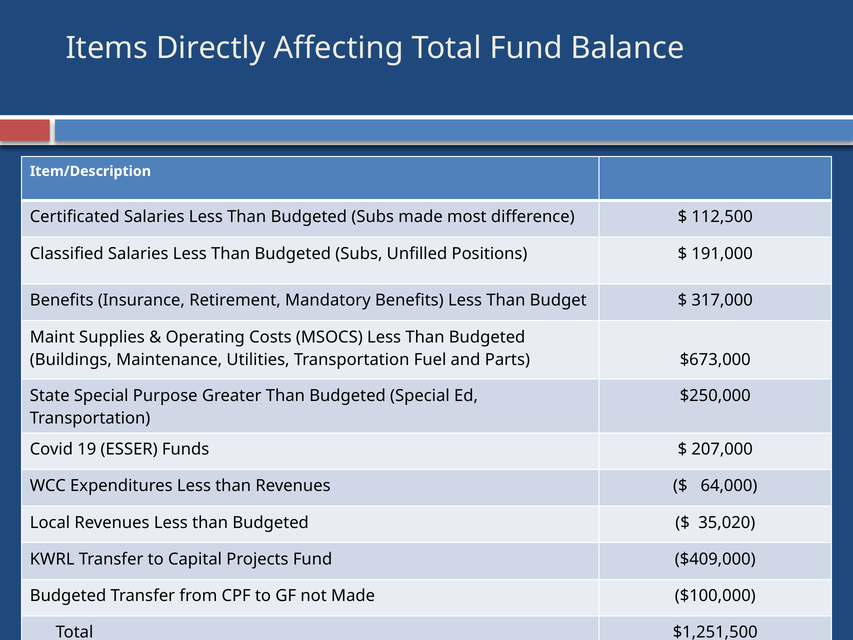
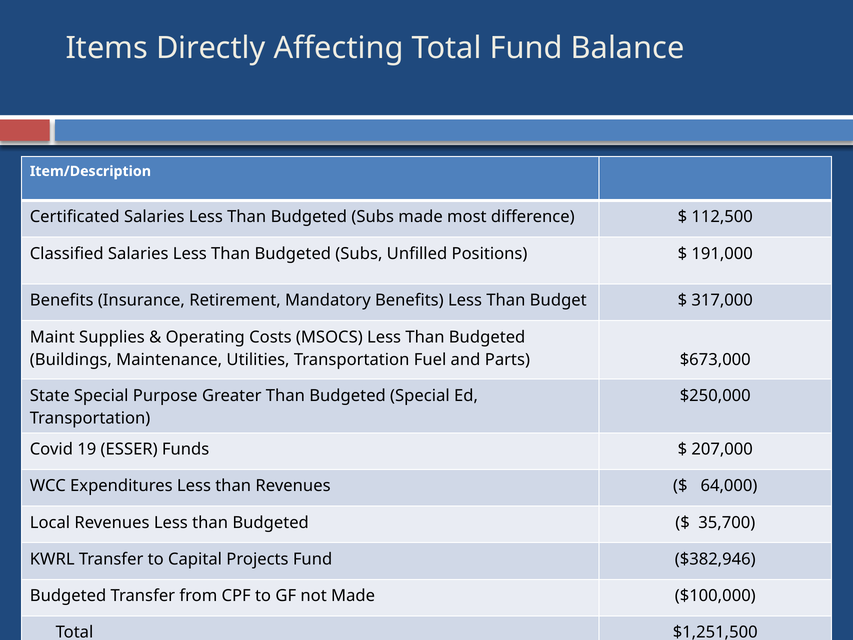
35,020: 35,020 -> 35,700
$409,000: $409,000 -> $382,946
